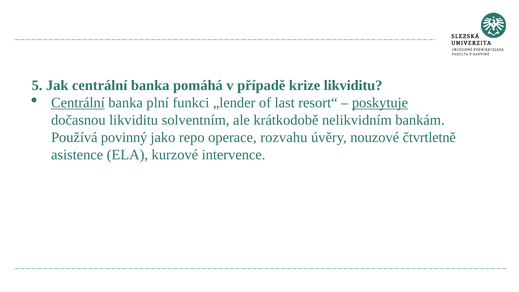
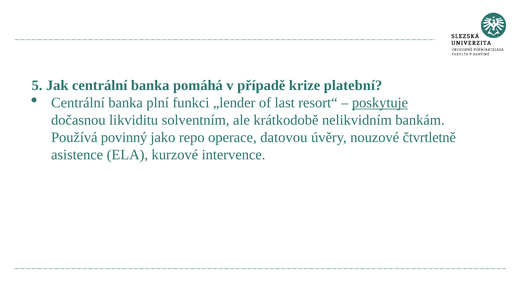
krize likviditu: likviditu -> platební
Centrální at (78, 103) underline: present -> none
rozvahu: rozvahu -> datovou
